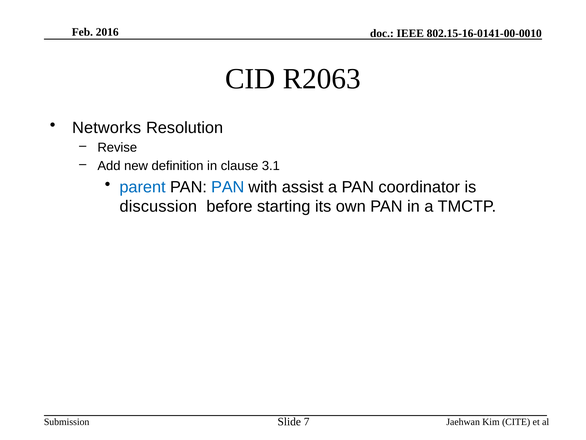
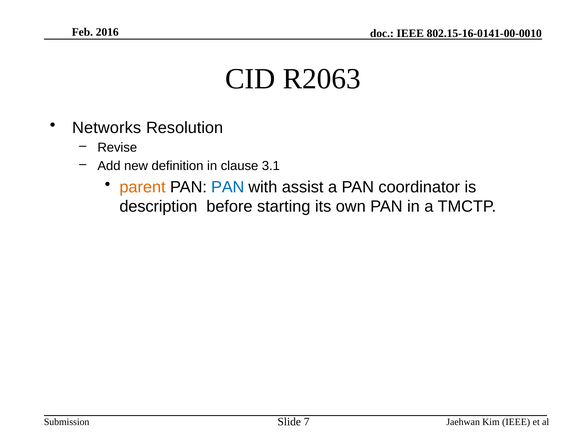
parent colour: blue -> orange
discussion: discussion -> description
Kim CITE: CITE -> IEEE
